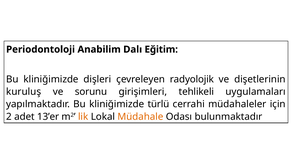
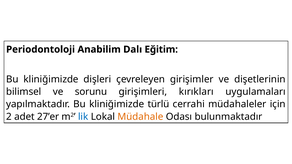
radyolojik: radyolojik -> girişimler
kuruluş: kuruluş -> bilimsel
tehlikeli: tehlikeli -> kırıkları
13’er: 13’er -> 27’er
lik colour: orange -> blue
